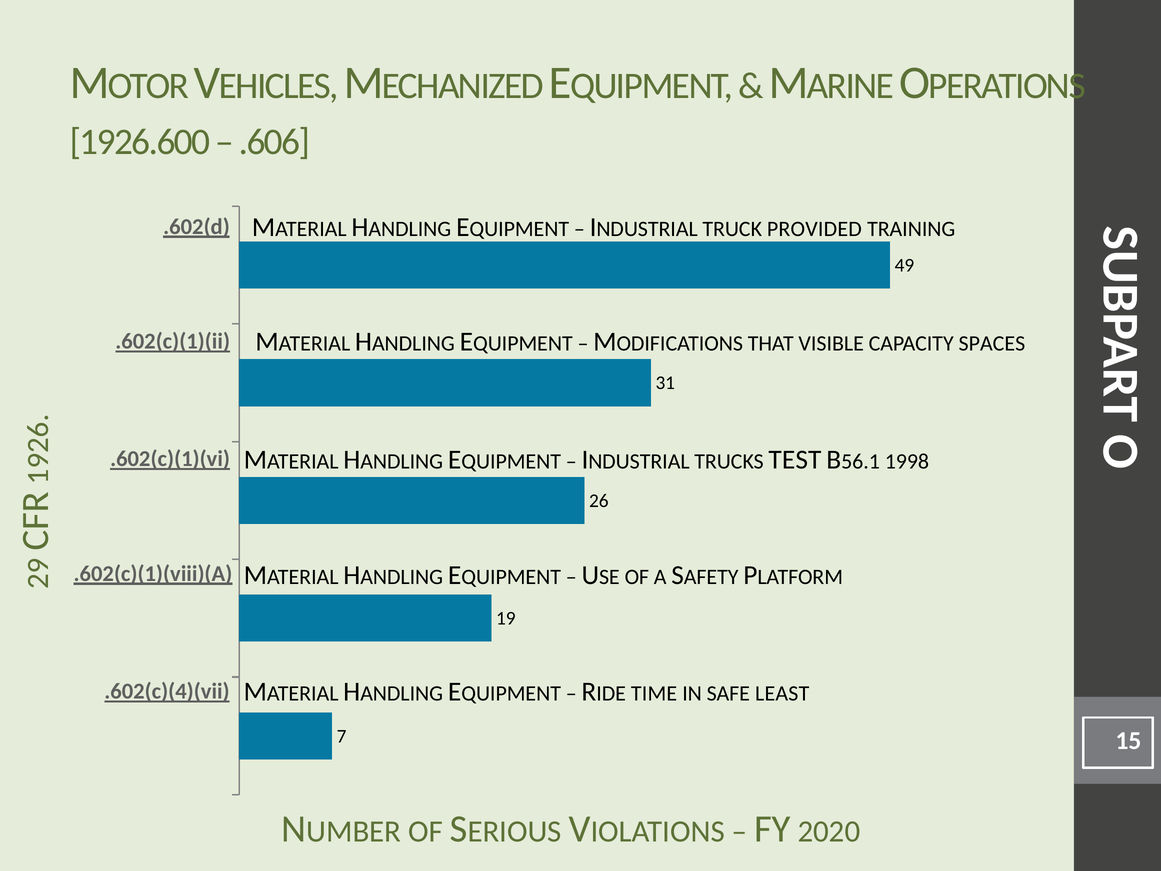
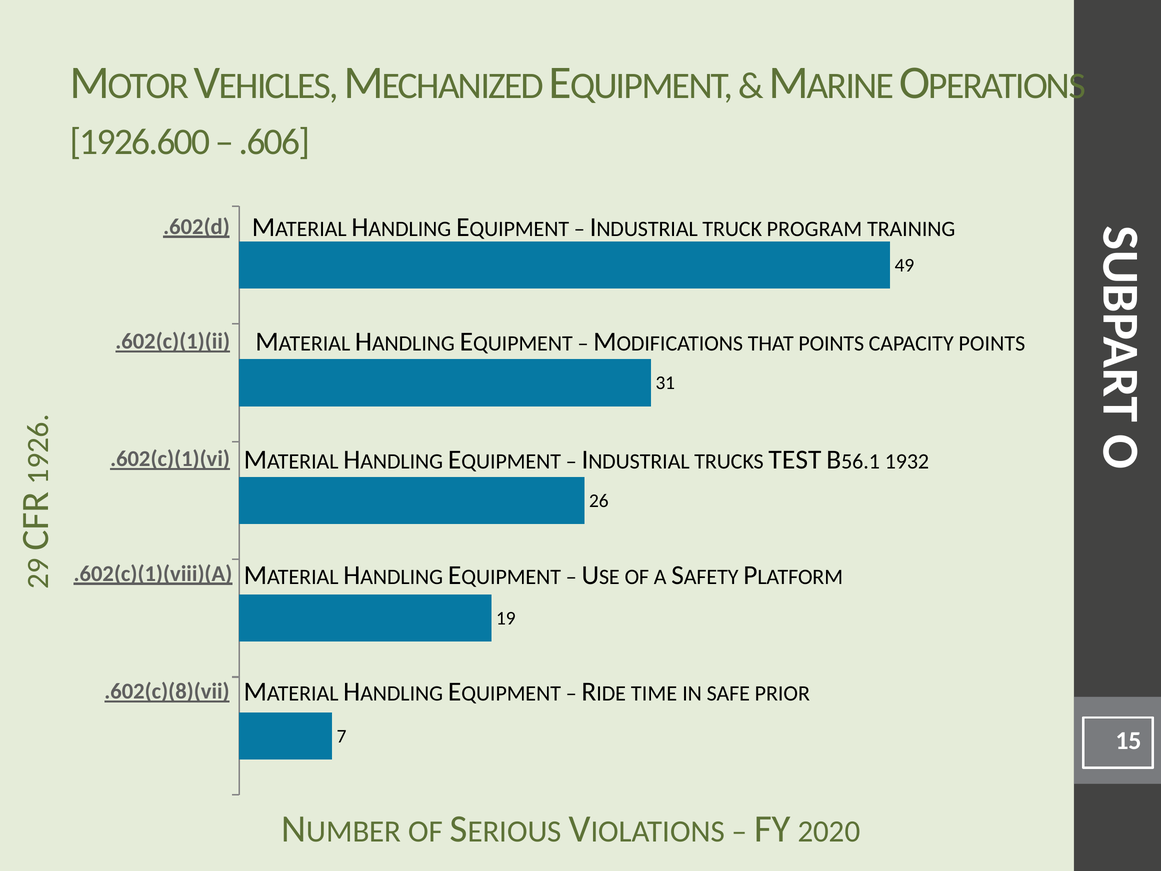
PROVIDED: PROVIDED -> PROGRAM
THAT VISIBLE: VISIBLE -> POINTS
CAPACITY SPACES: SPACES -> POINTS
1998: 1998 -> 1932
LEAST: LEAST -> PRIOR
.602(c)(4)(vii: .602(c)(4)(vii -> .602(c)(8)(vii
